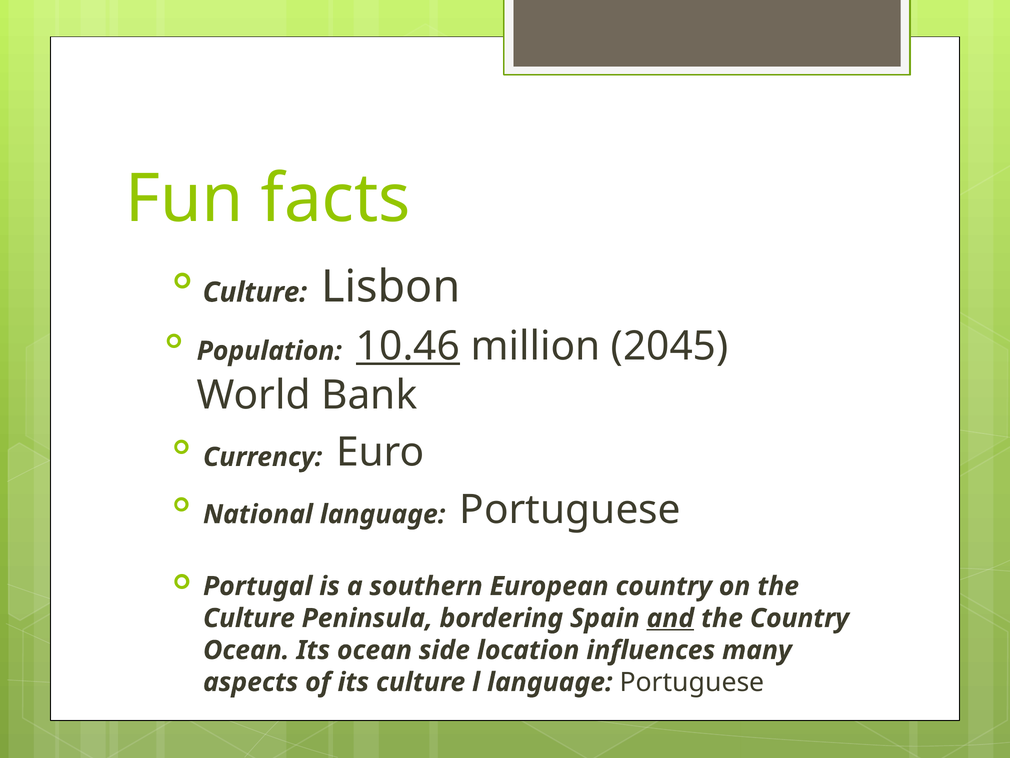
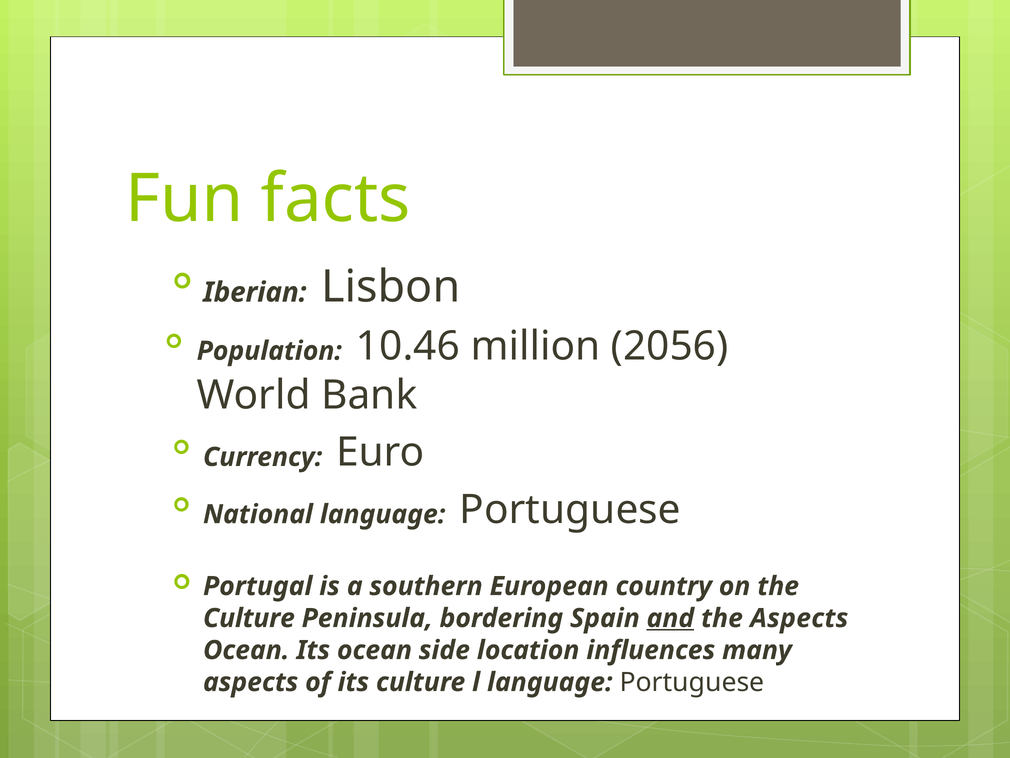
Culture at (255, 292): Culture -> Iberian
10.46 underline: present -> none
2045: 2045 -> 2056
the Country: Country -> Aspects
